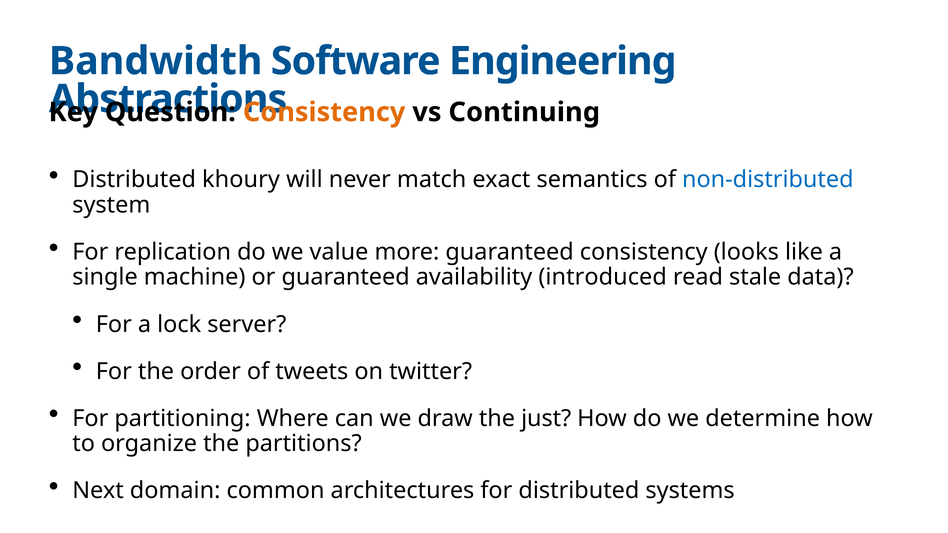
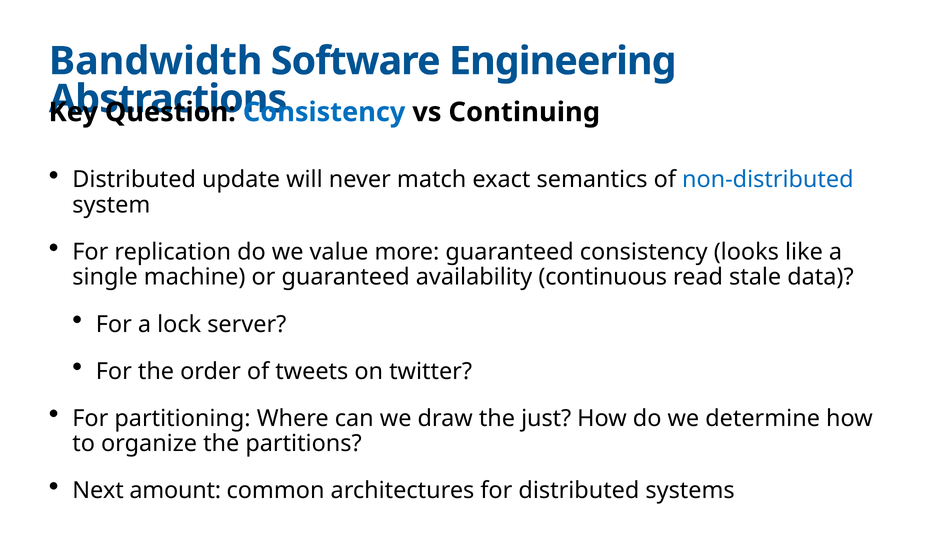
Consistency at (324, 112) colour: orange -> blue
khoury: khoury -> update
introduced: introduced -> continuous
domain: domain -> amount
